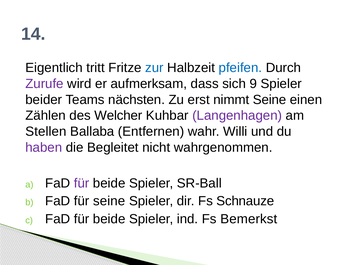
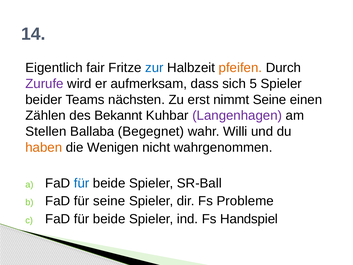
tritt: tritt -> fair
pfeifen colour: blue -> orange
9: 9 -> 5
Welcher: Welcher -> Bekannt
Entfernen: Entfernen -> Begegnet
haben colour: purple -> orange
Begleitet: Begleitet -> Wenigen
für at (82, 183) colour: purple -> blue
Schnauze: Schnauze -> Probleme
Bemerkst: Bemerkst -> Handspiel
